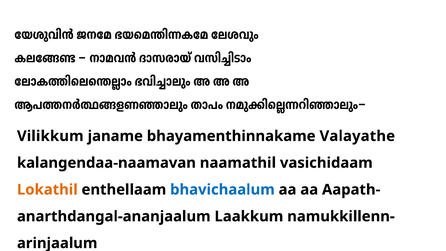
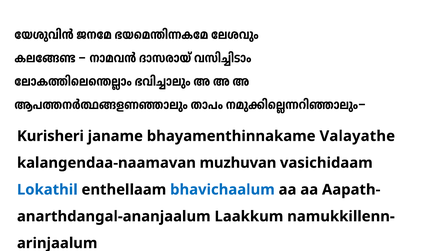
Vilikkum: Vilikkum -> Kurisheri
naamathil: naamathil -> muzhuvan
Lokathil colour: orange -> blue
